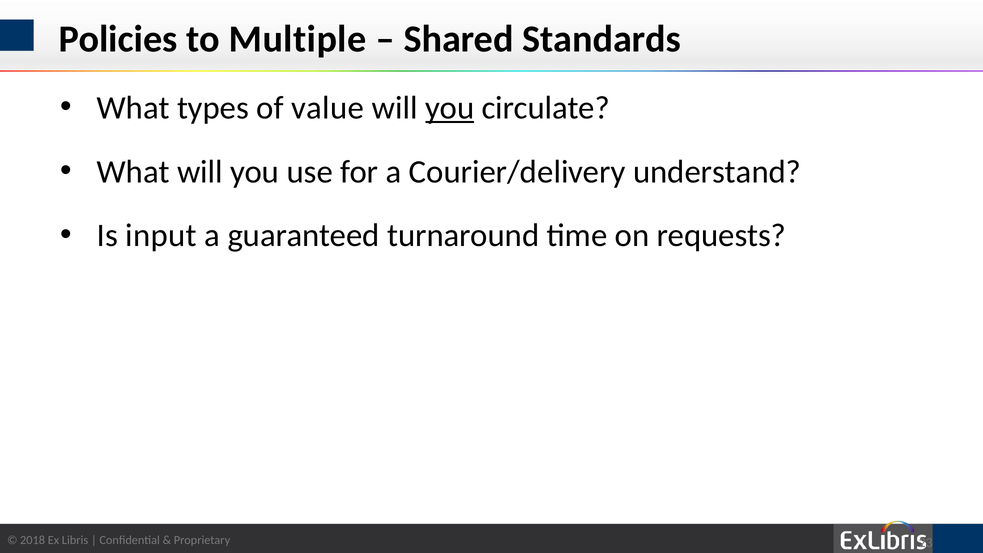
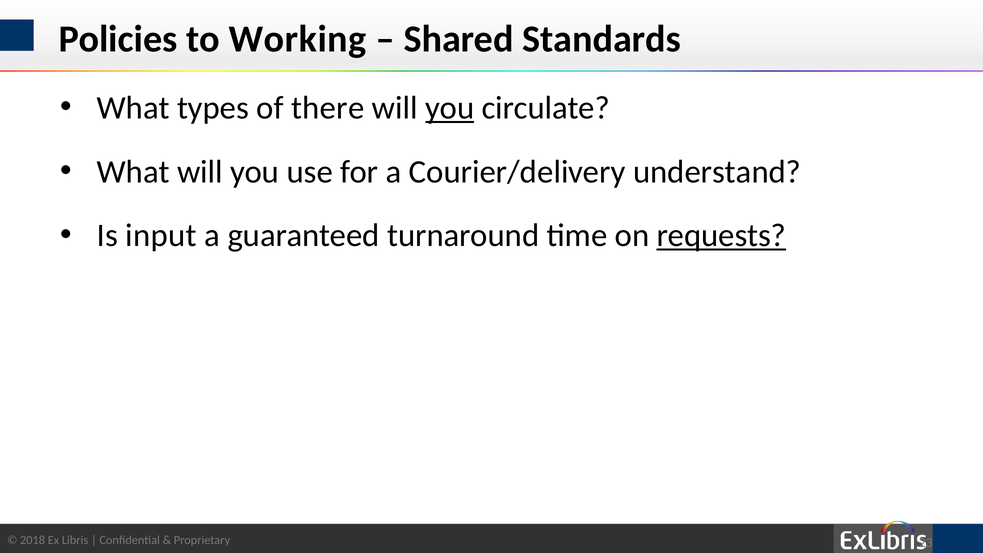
Multiple: Multiple -> Working
value: value -> there
requests underline: none -> present
